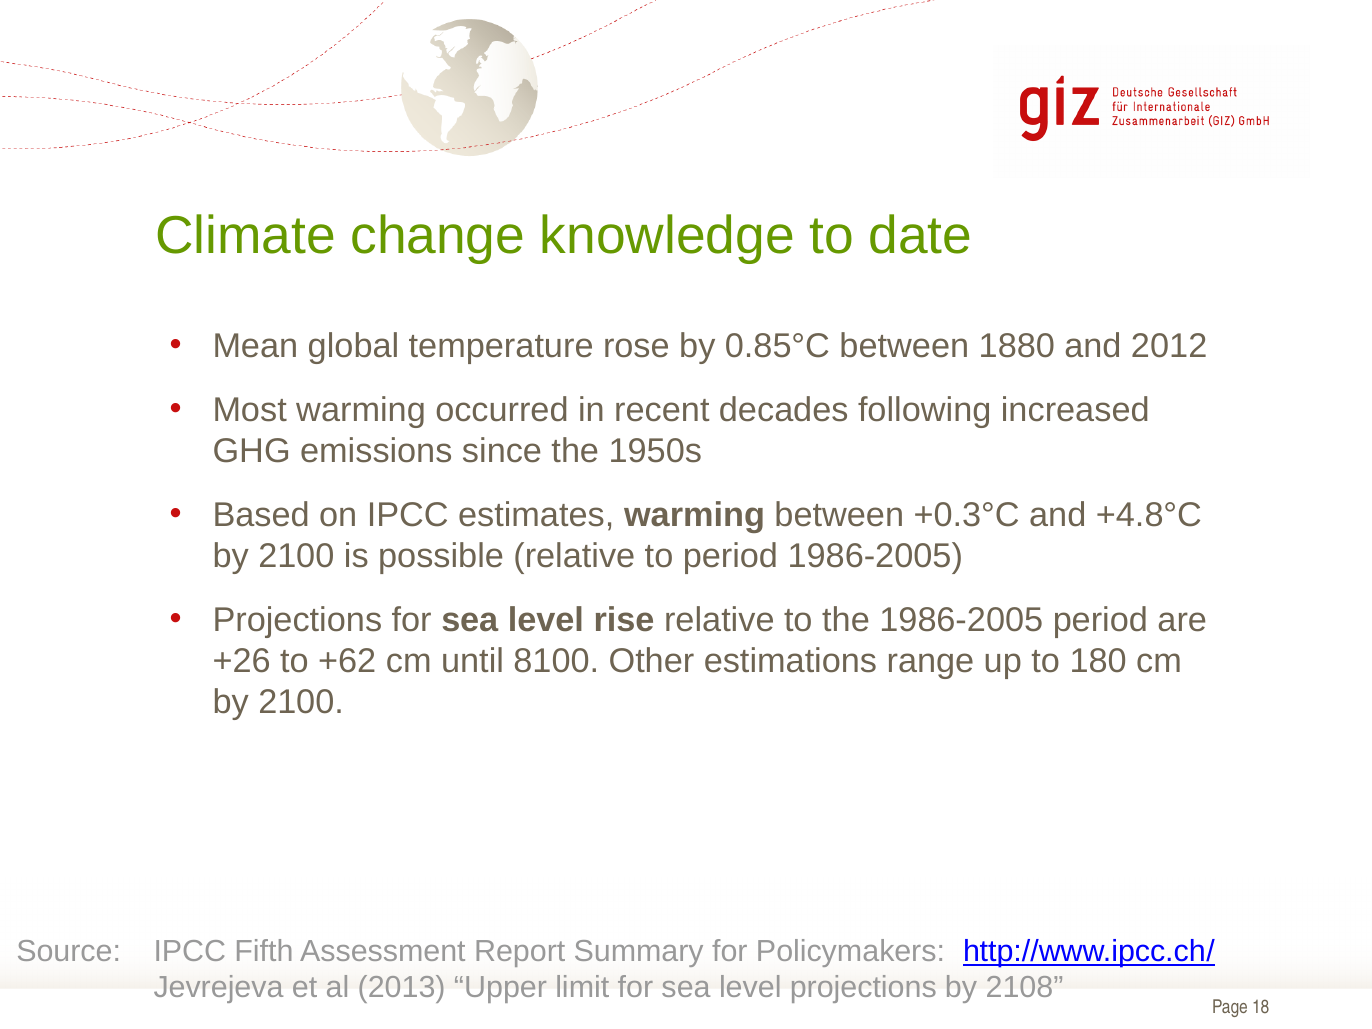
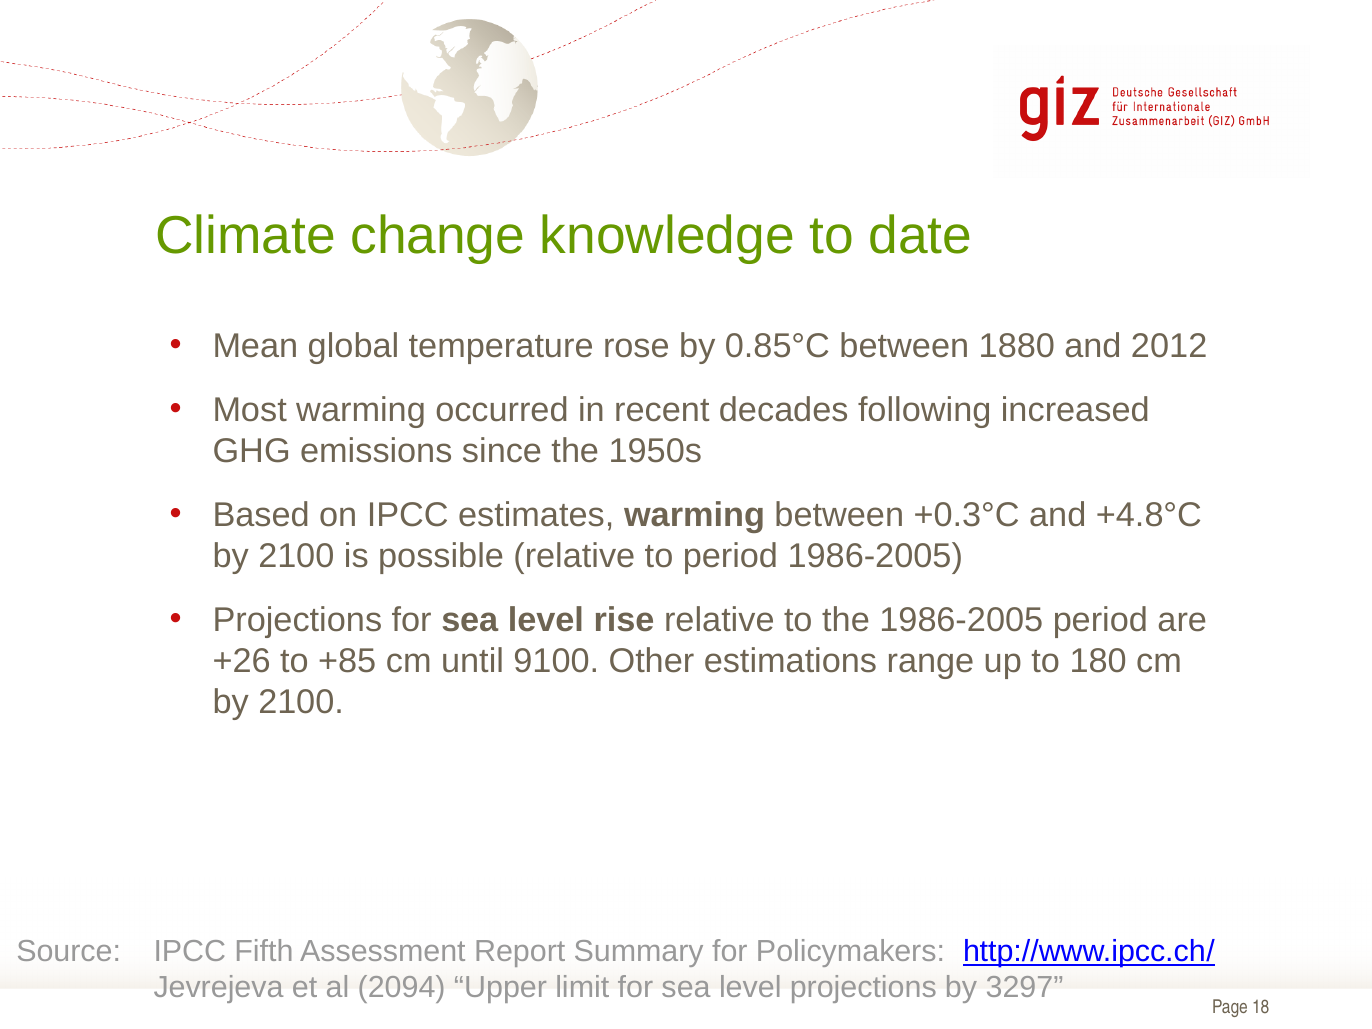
+62: +62 -> +85
8100: 8100 -> 9100
2013: 2013 -> 2094
2108: 2108 -> 3297
